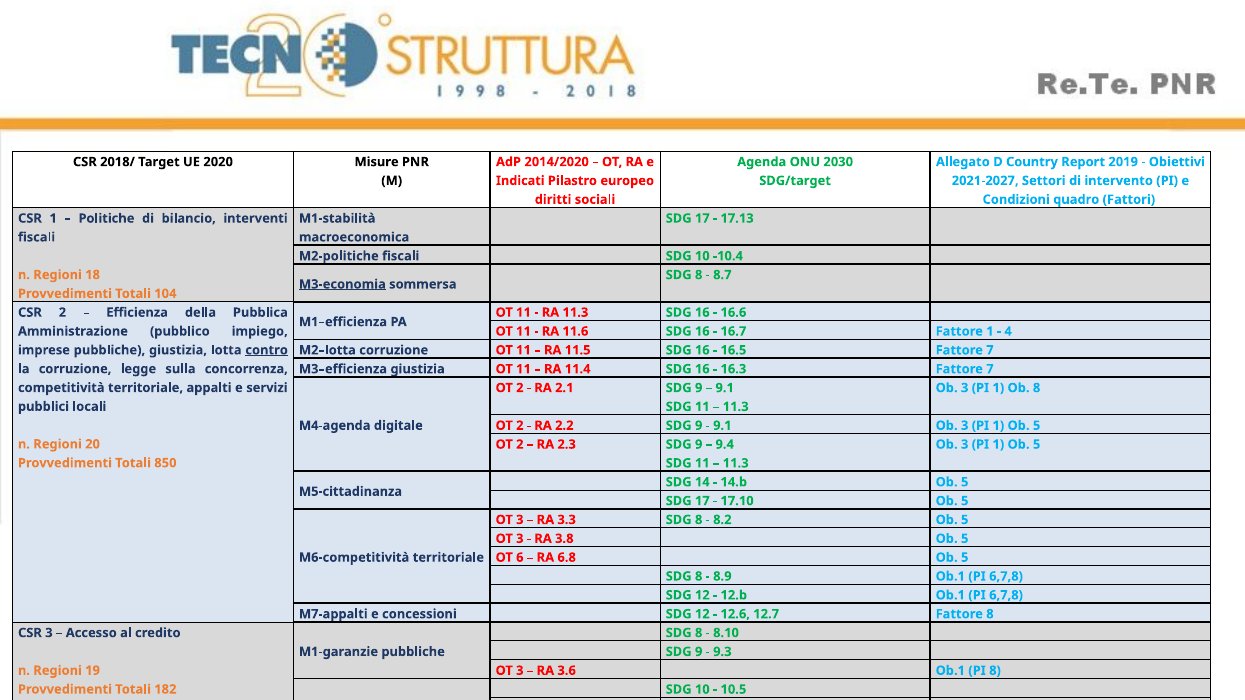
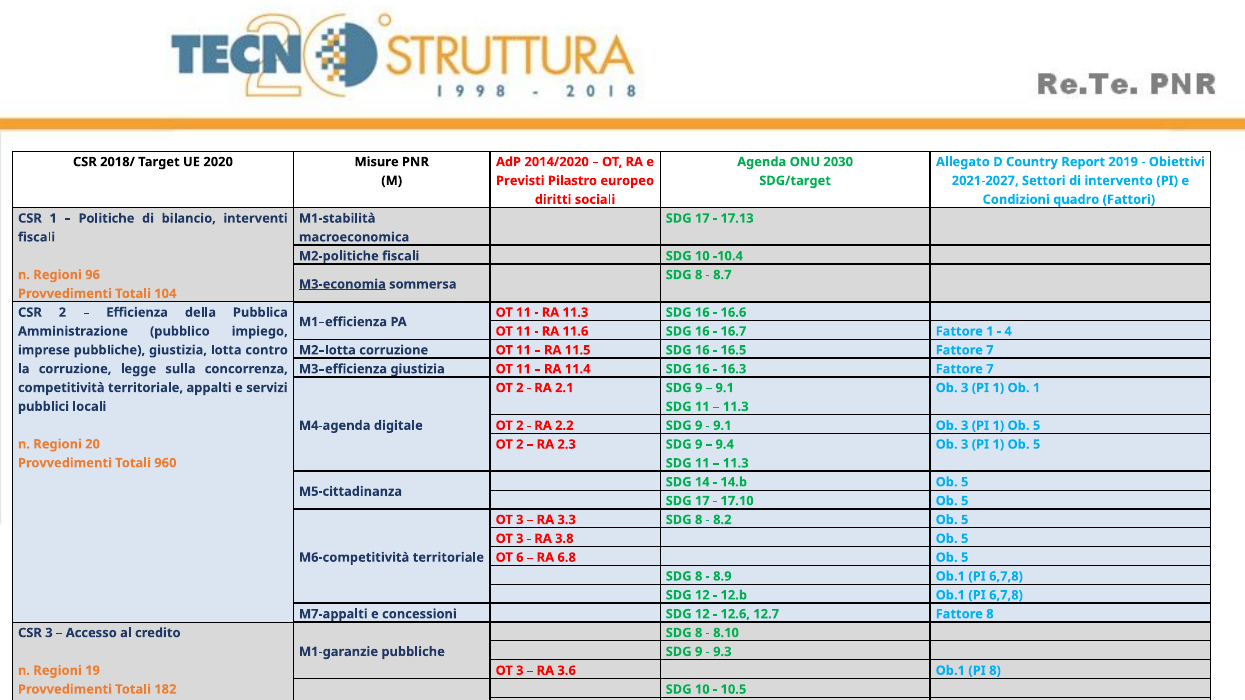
Indicati: Indicati -> Previsti
18: 18 -> 96
contro underline: present -> none
Ob 8: 8 -> 1
850: 850 -> 960
